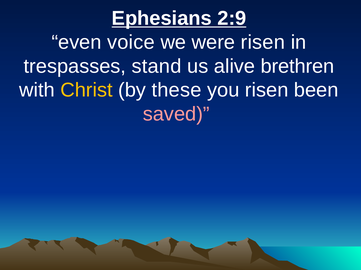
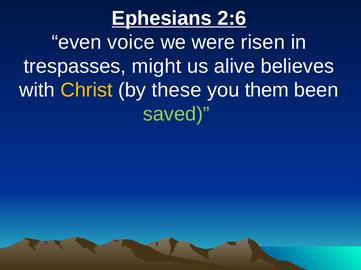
2:9: 2:9 -> 2:6
stand: stand -> might
brethren: brethren -> believes
you risen: risen -> them
saved colour: pink -> light green
